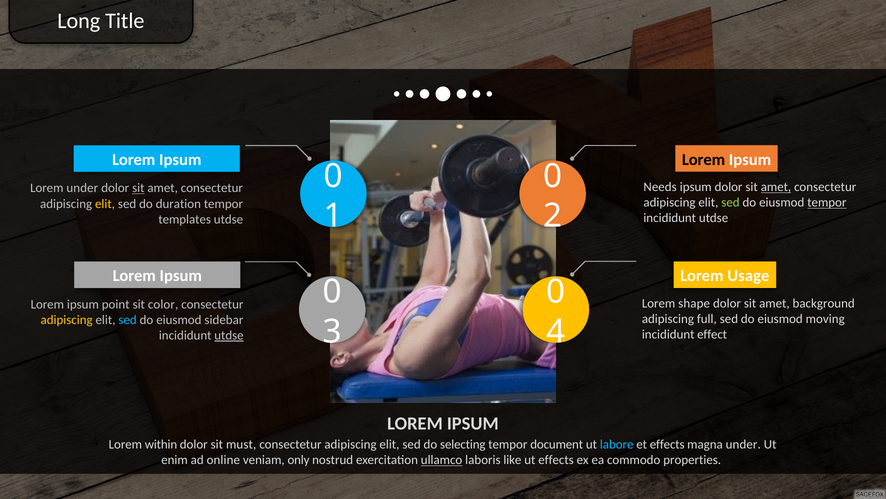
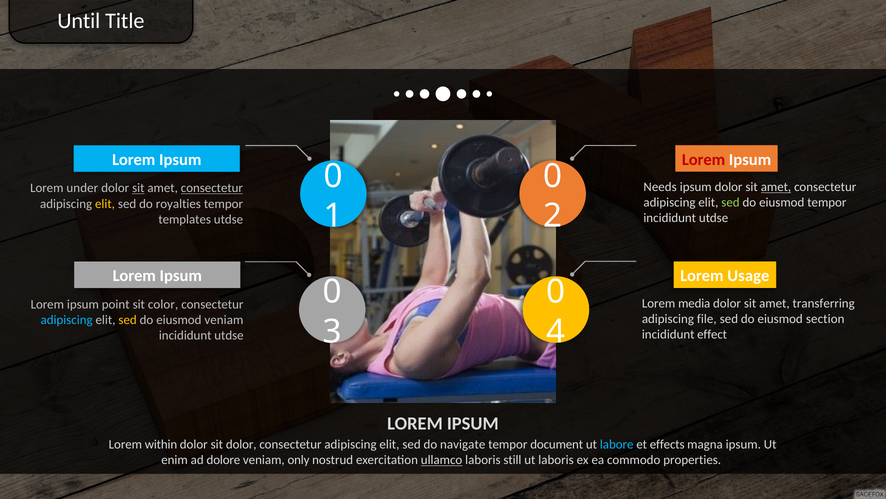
Long: Long -> Until
Lorem at (704, 159) colour: black -> red
consectetur at (212, 188) underline: none -> present
tempor at (827, 202) underline: present -> none
duration: duration -> royalties
shape: shape -> media
background: background -> transferring
full: full -> file
moving: moving -> section
adipiscing at (67, 320) colour: yellow -> light blue
sed at (128, 320) colour: light blue -> yellow
eiusmod sidebar: sidebar -> veniam
utdse at (229, 335) underline: present -> none
sit must: must -> dolor
selecting: selecting -> navigate
magna under: under -> ipsum
online: online -> dolore
like: like -> still
ut effects: effects -> laboris
